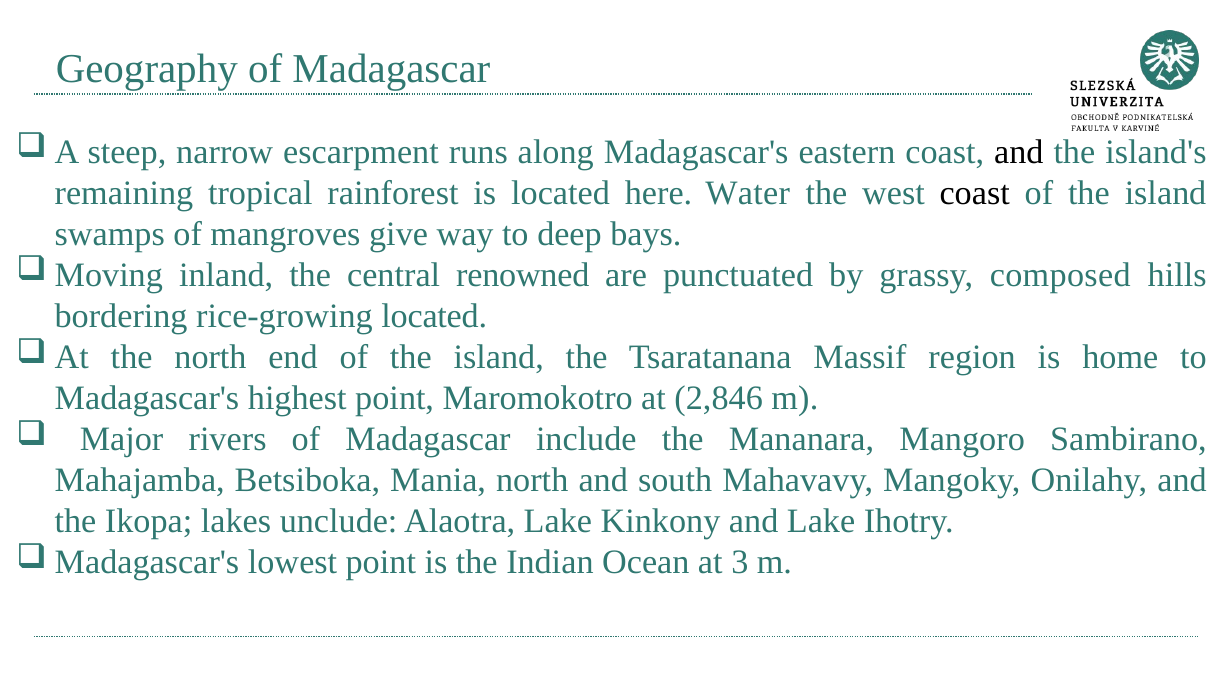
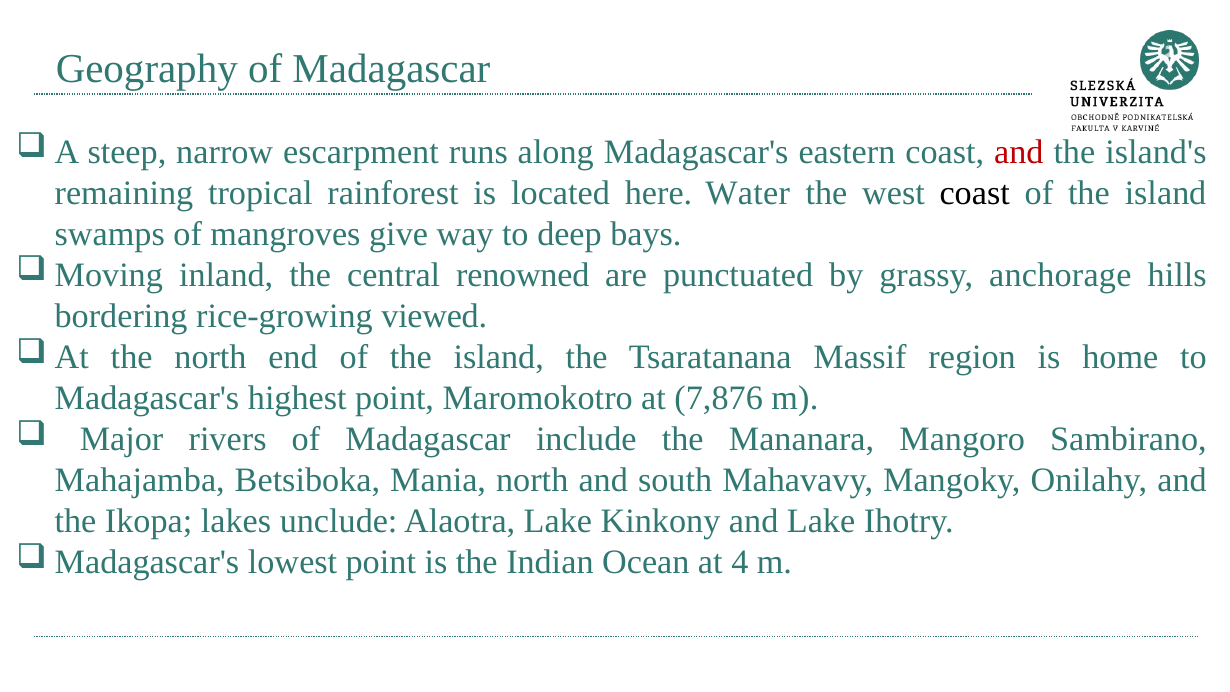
and at (1019, 152) colour: black -> red
composed: composed -> anchorage
rice-growing located: located -> viewed
2,846: 2,846 -> 7,876
3: 3 -> 4
